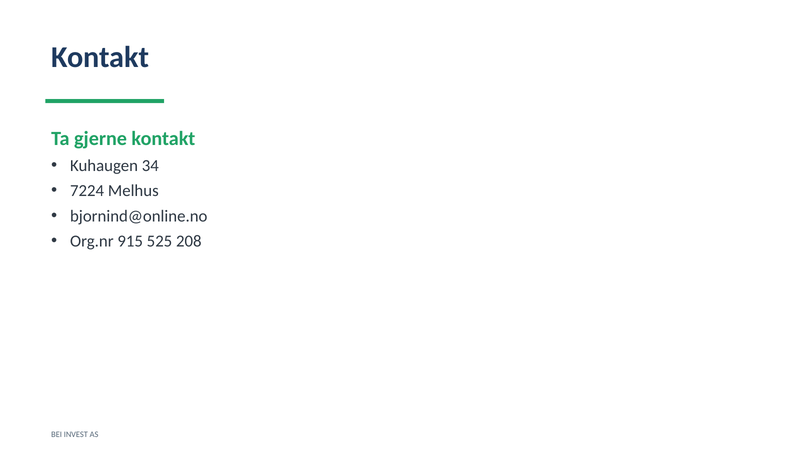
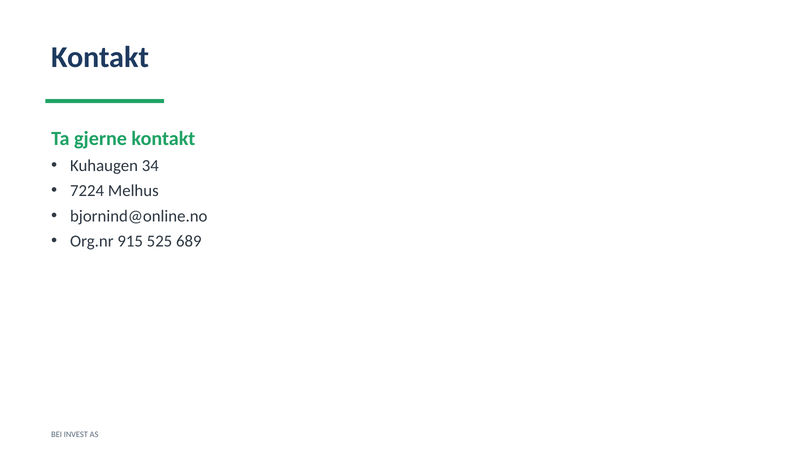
208: 208 -> 689
